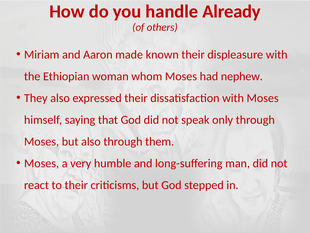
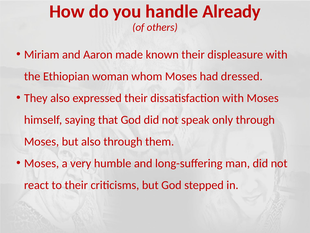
nephew: nephew -> dressed
